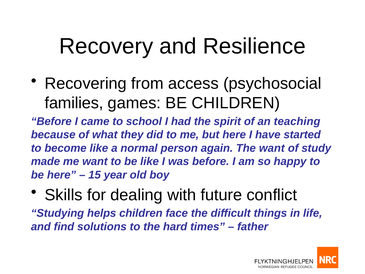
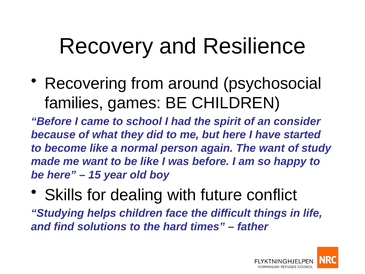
access: access -> around
teaching: teaching -> consider
